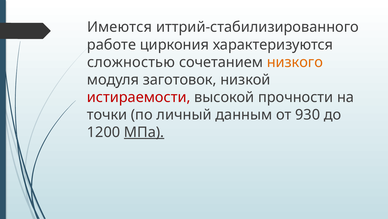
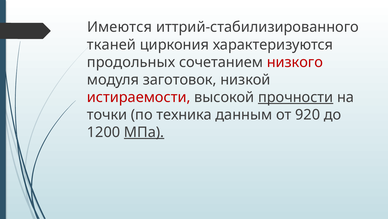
работе: работе -> тканей
сложностью: сложностью -> продольных
низкого colour: orange -> red
прочности underline: none -> present
личный: личный -> техника
930: 930 -> 920
